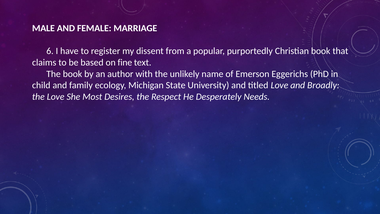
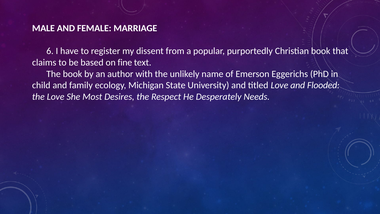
Broadly: Broadly -> Flooded
